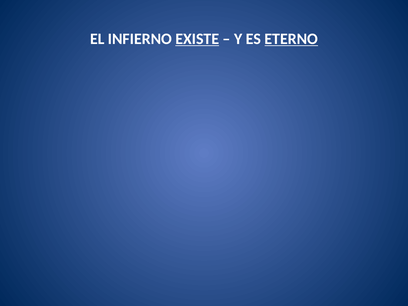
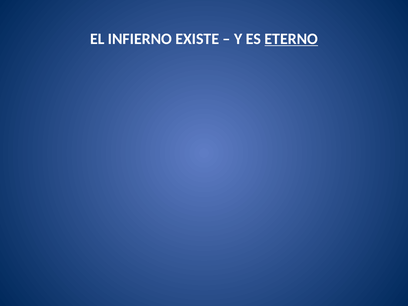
EXISTE underline: present -> none
